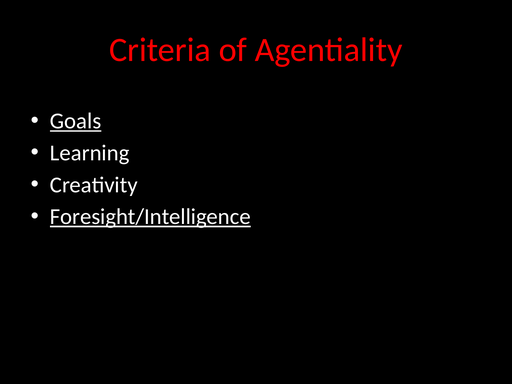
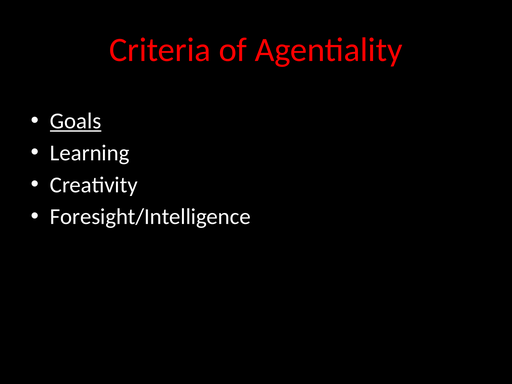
Foresight/Intelligence underline: present -> none
